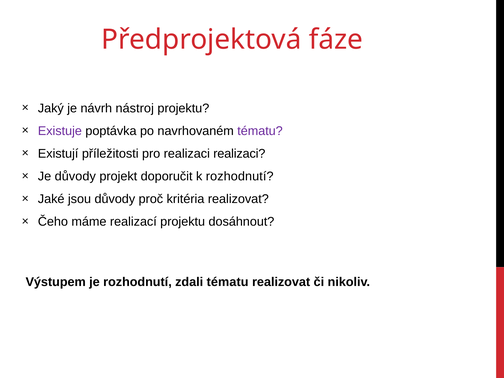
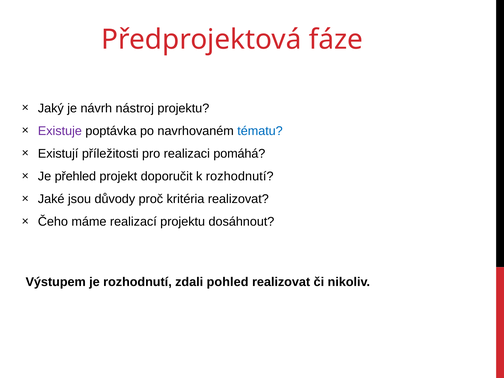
tématu at (260, 131) colour: purple -> blue
realizaci realizaci: realizaci -> pomáhá
Je důvody: důvody -> přehled
zdali tématu: tématu -> pohled
